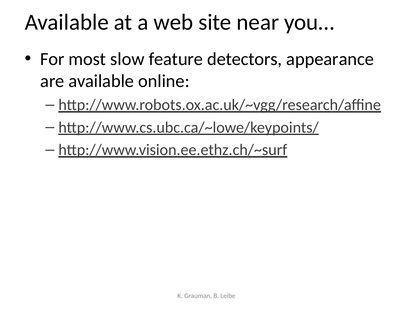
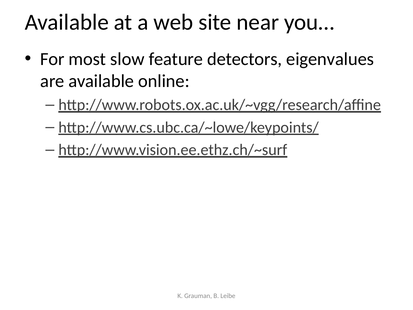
appearance: appearance -> eigenvalues
